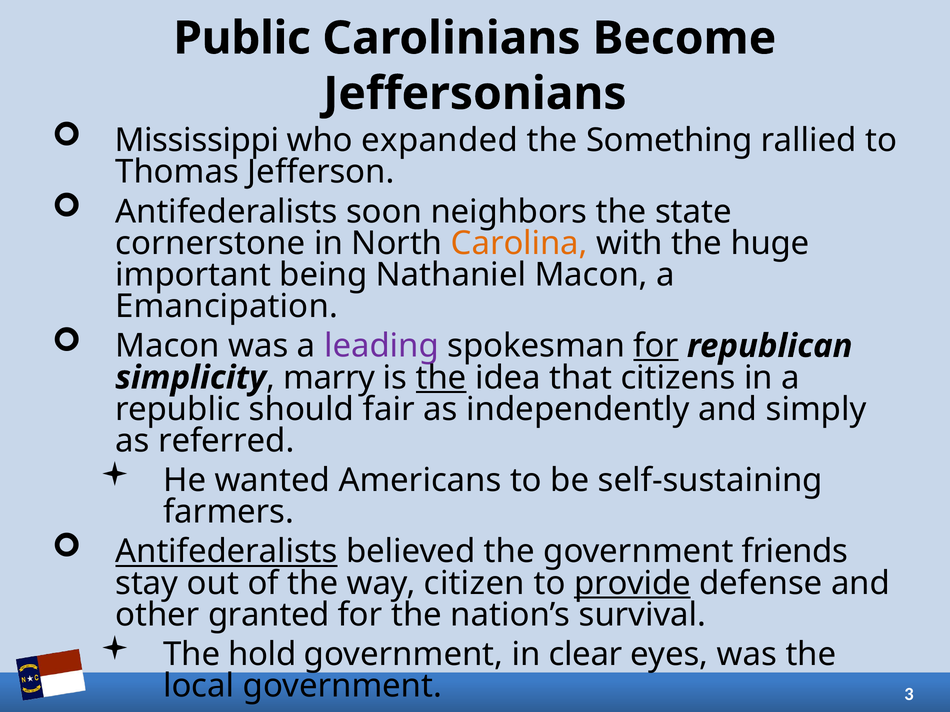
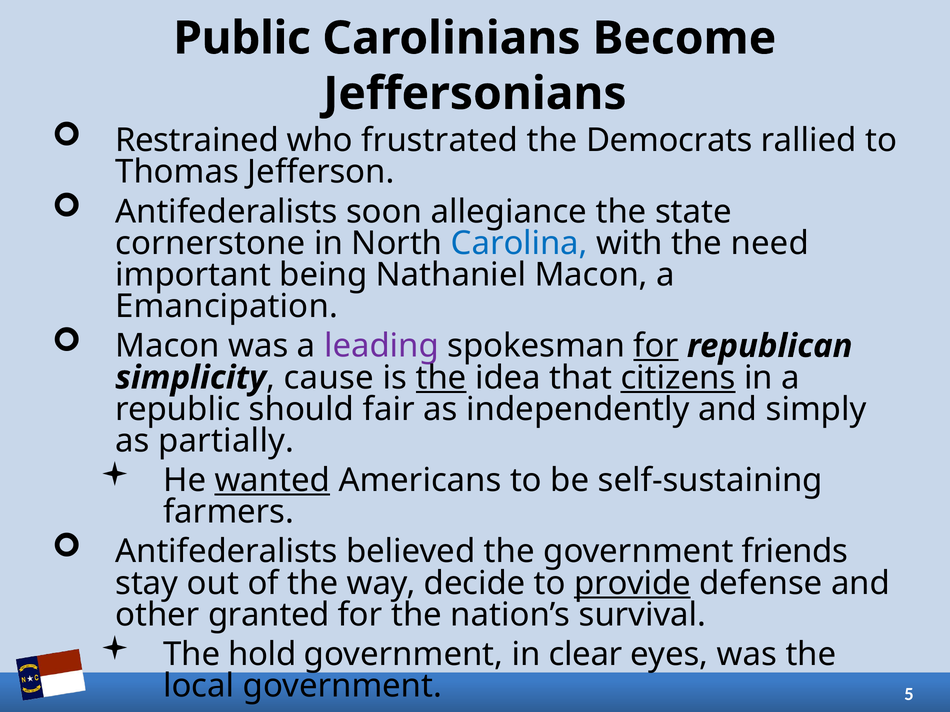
Mississippi: Mississippi -> Restrained
expanded: expanded -> frustrated
Something: Something -> Democrats
neighbors: neighbors -> allegiance
Carolina colour: orange -> blue
huge: huge -> need
marry: marry -> cause
citizens underline: none -> present
referred: referred -> partially
wanted underline: none -> present
Antifederalists at (226, 552) underline: present -> none
citizen: citizen -> decide
3: 3 -> 5
